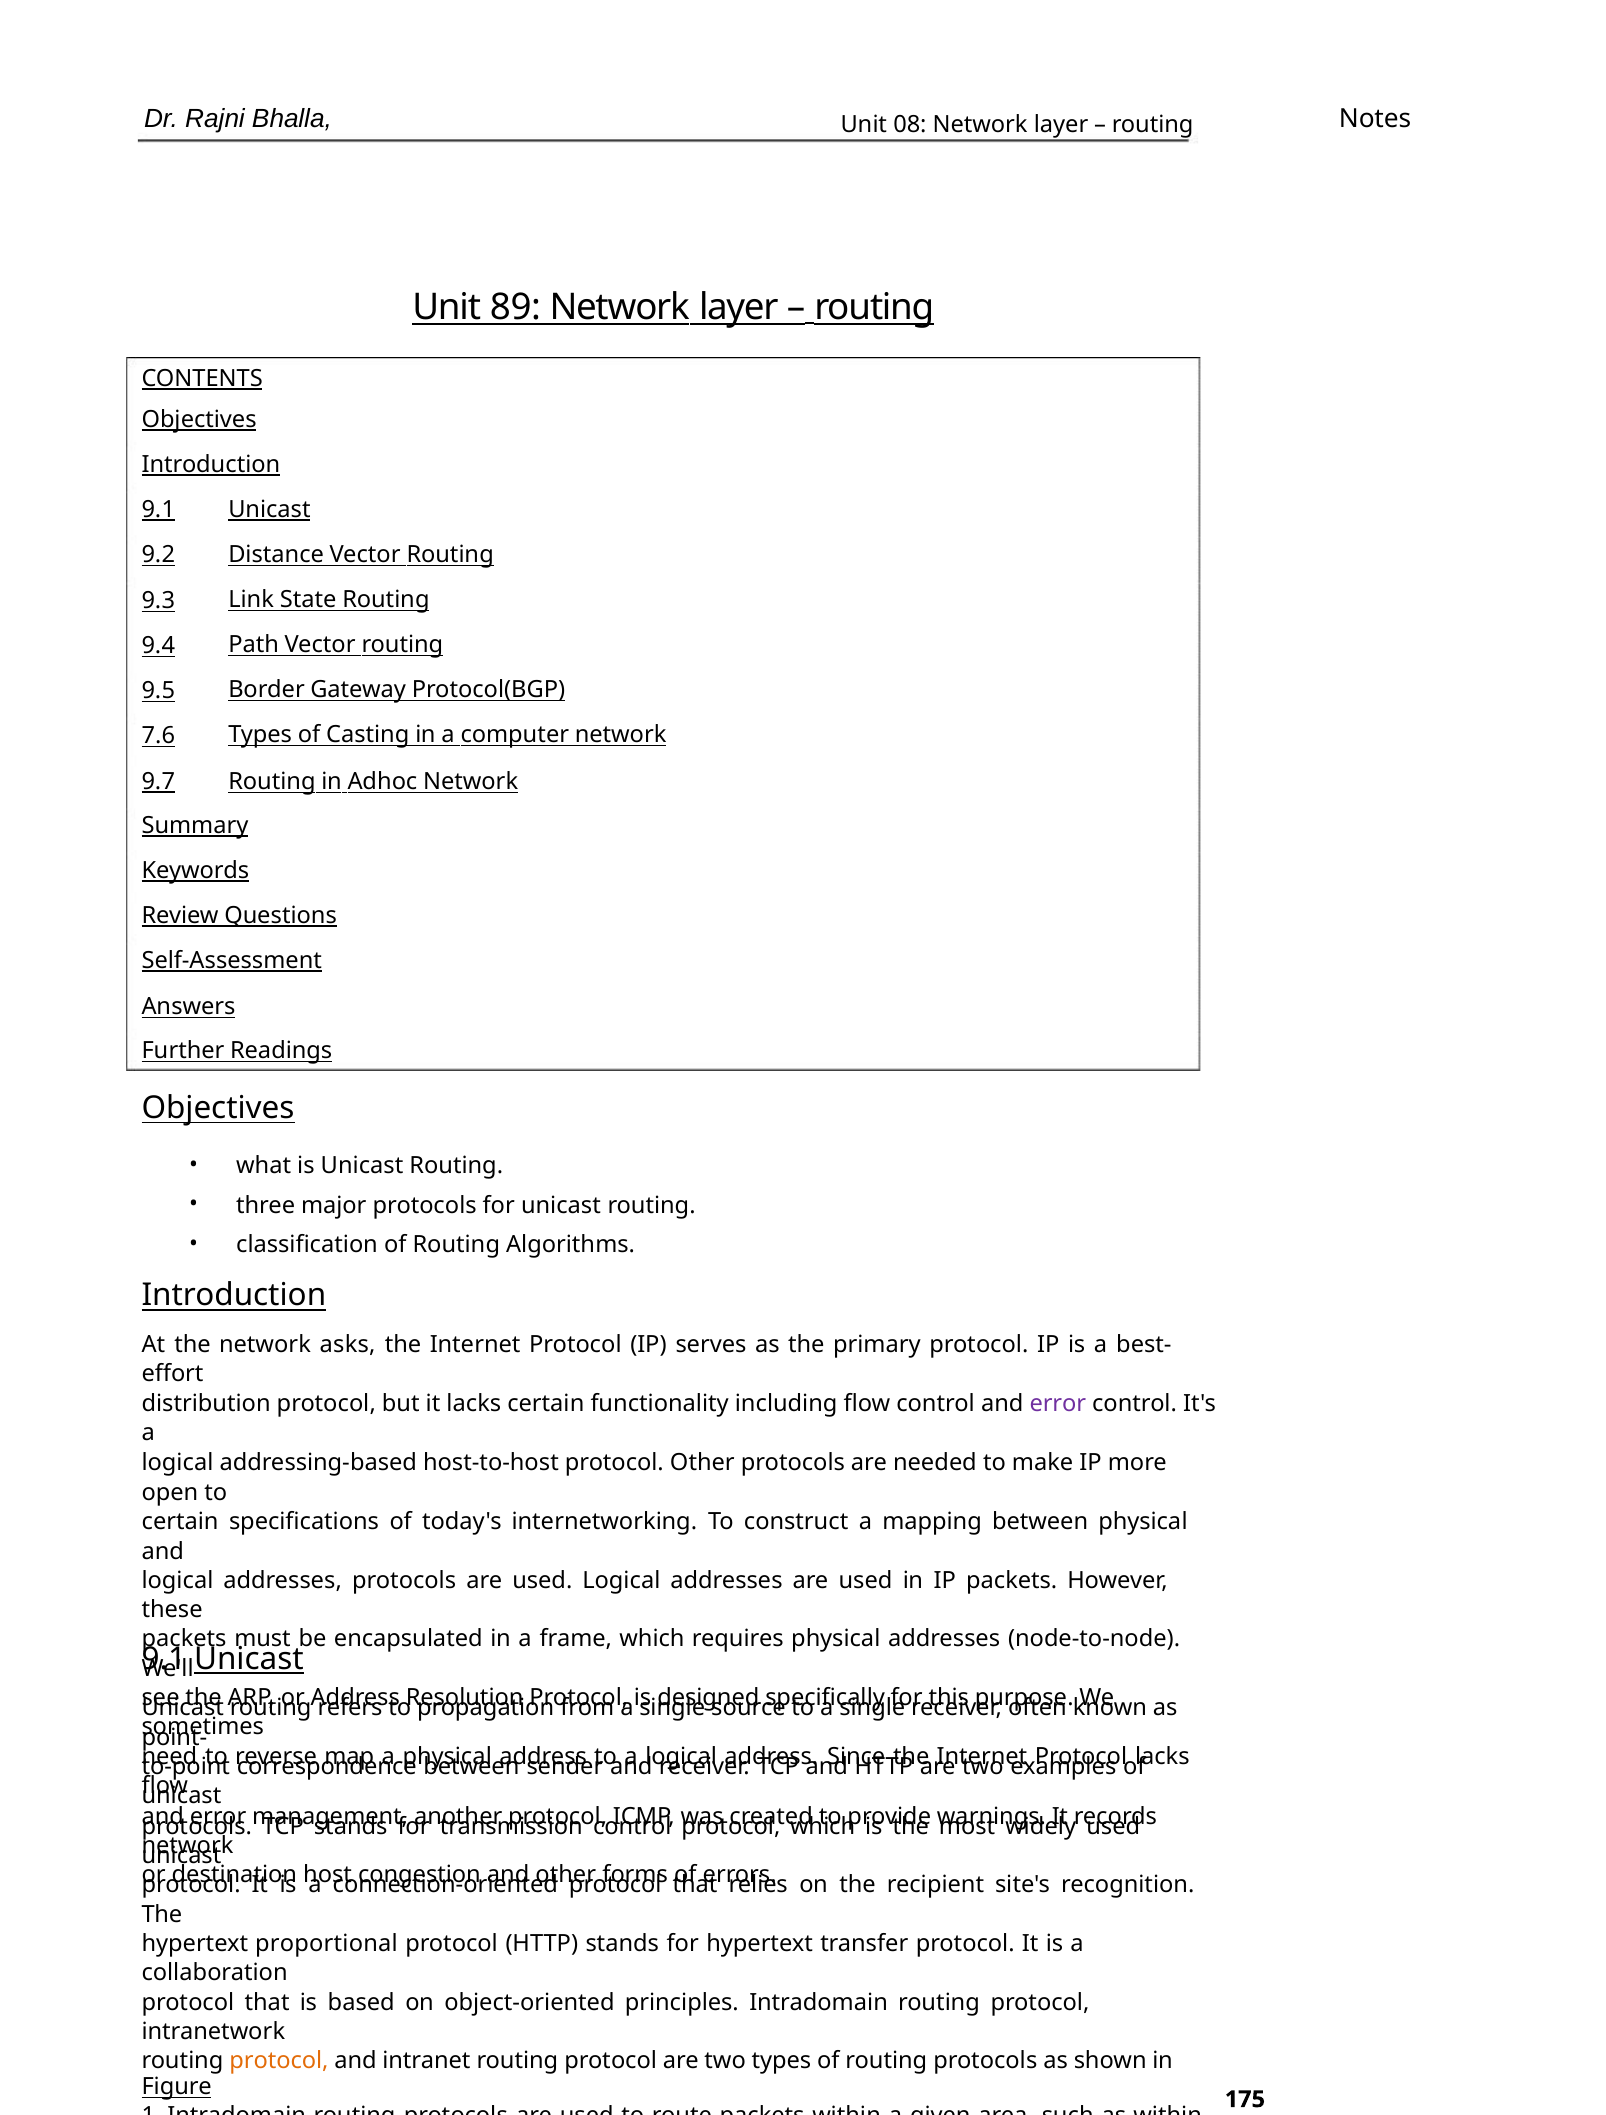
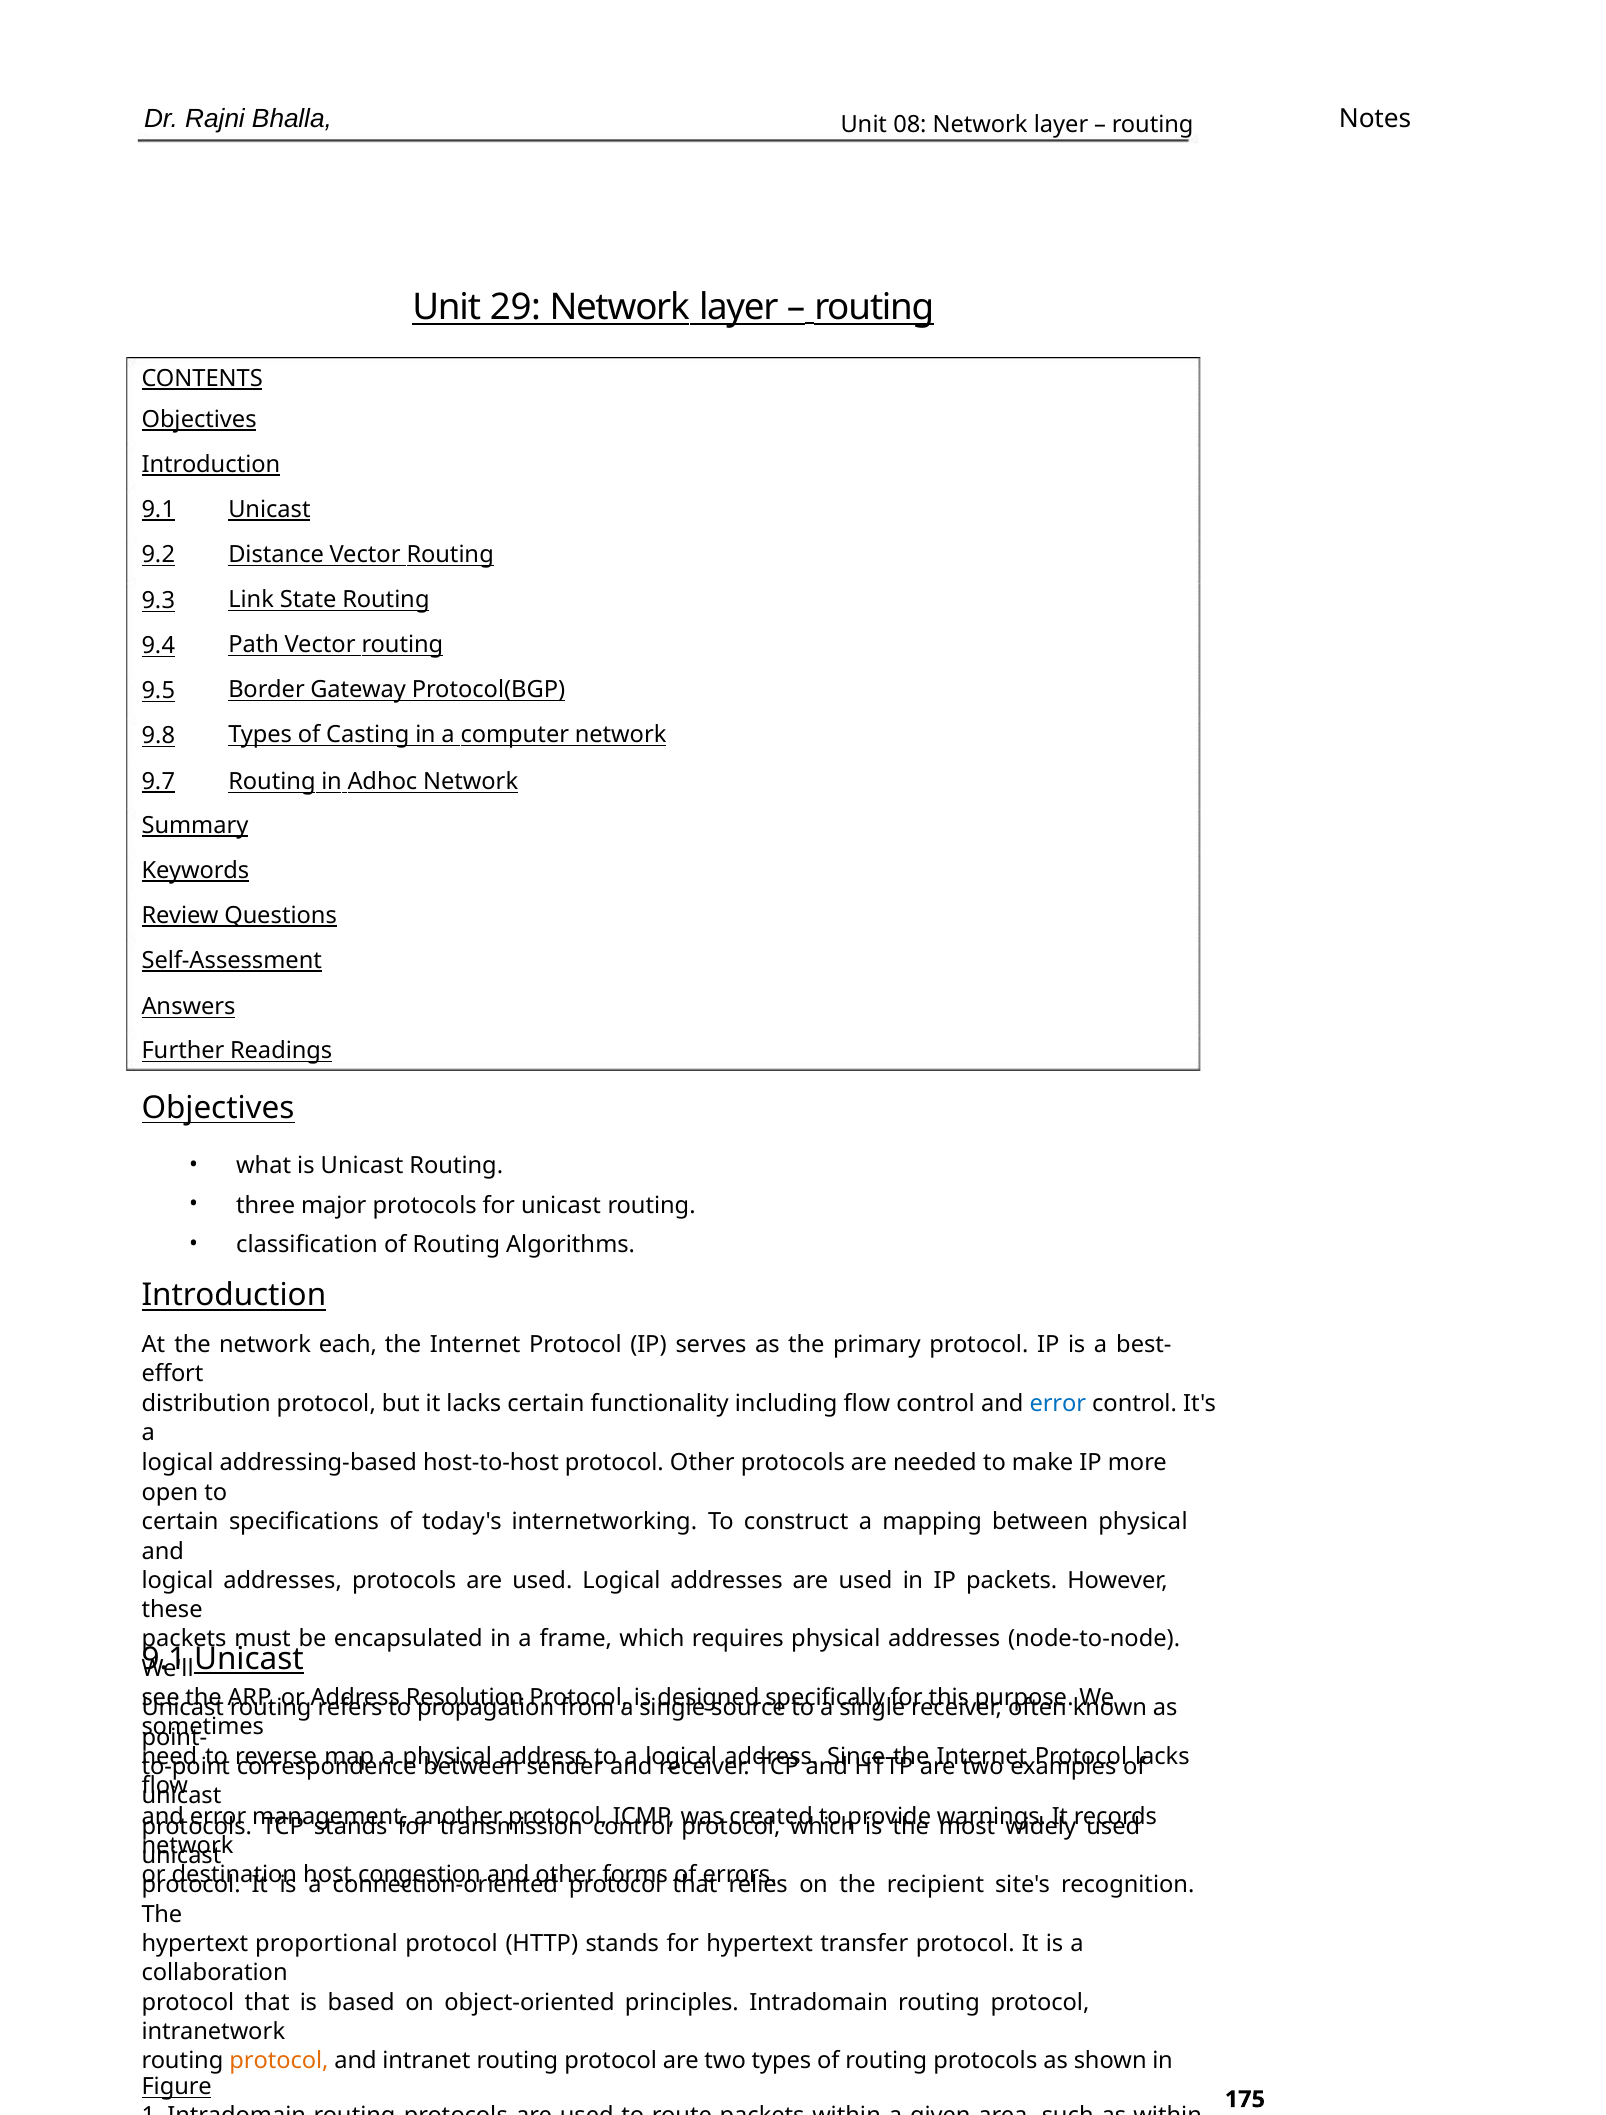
89: 89 -> 29
7.6: 7.6 -> 9.8
asks: asks -> each
error at (1058, 1403) colour: purple -> blue
